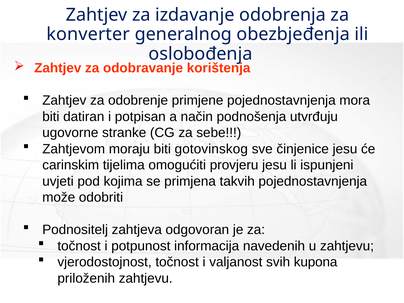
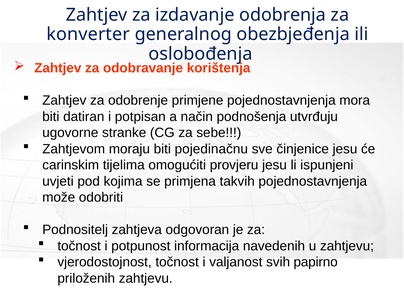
gotovinskog: gotovinskog -> pojedinačnu
kupona: kupona -> papirno
